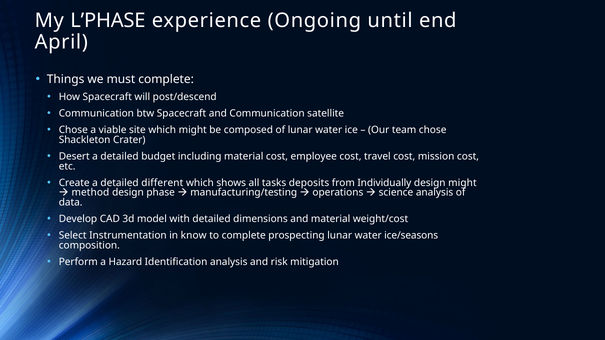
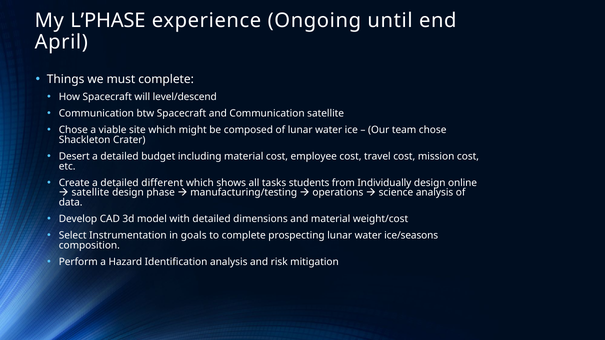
post/descend: post/descend -> level/descend
deposits: deposits -> students
design might: might -> online
method at (90, 193): method -> satellite
know: know -> goals
